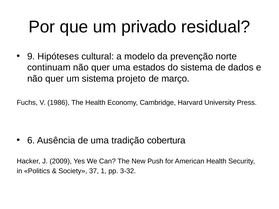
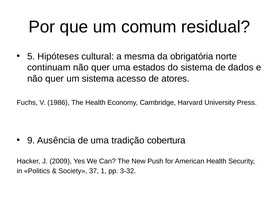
privado: privado -> comum
9: 9 -> 5
modelo: modelo -> mesma
prevenção: prevenção -> obrigatória
projeto: projeto -> acesso
março: março -> atores
6: 6 -> 9
